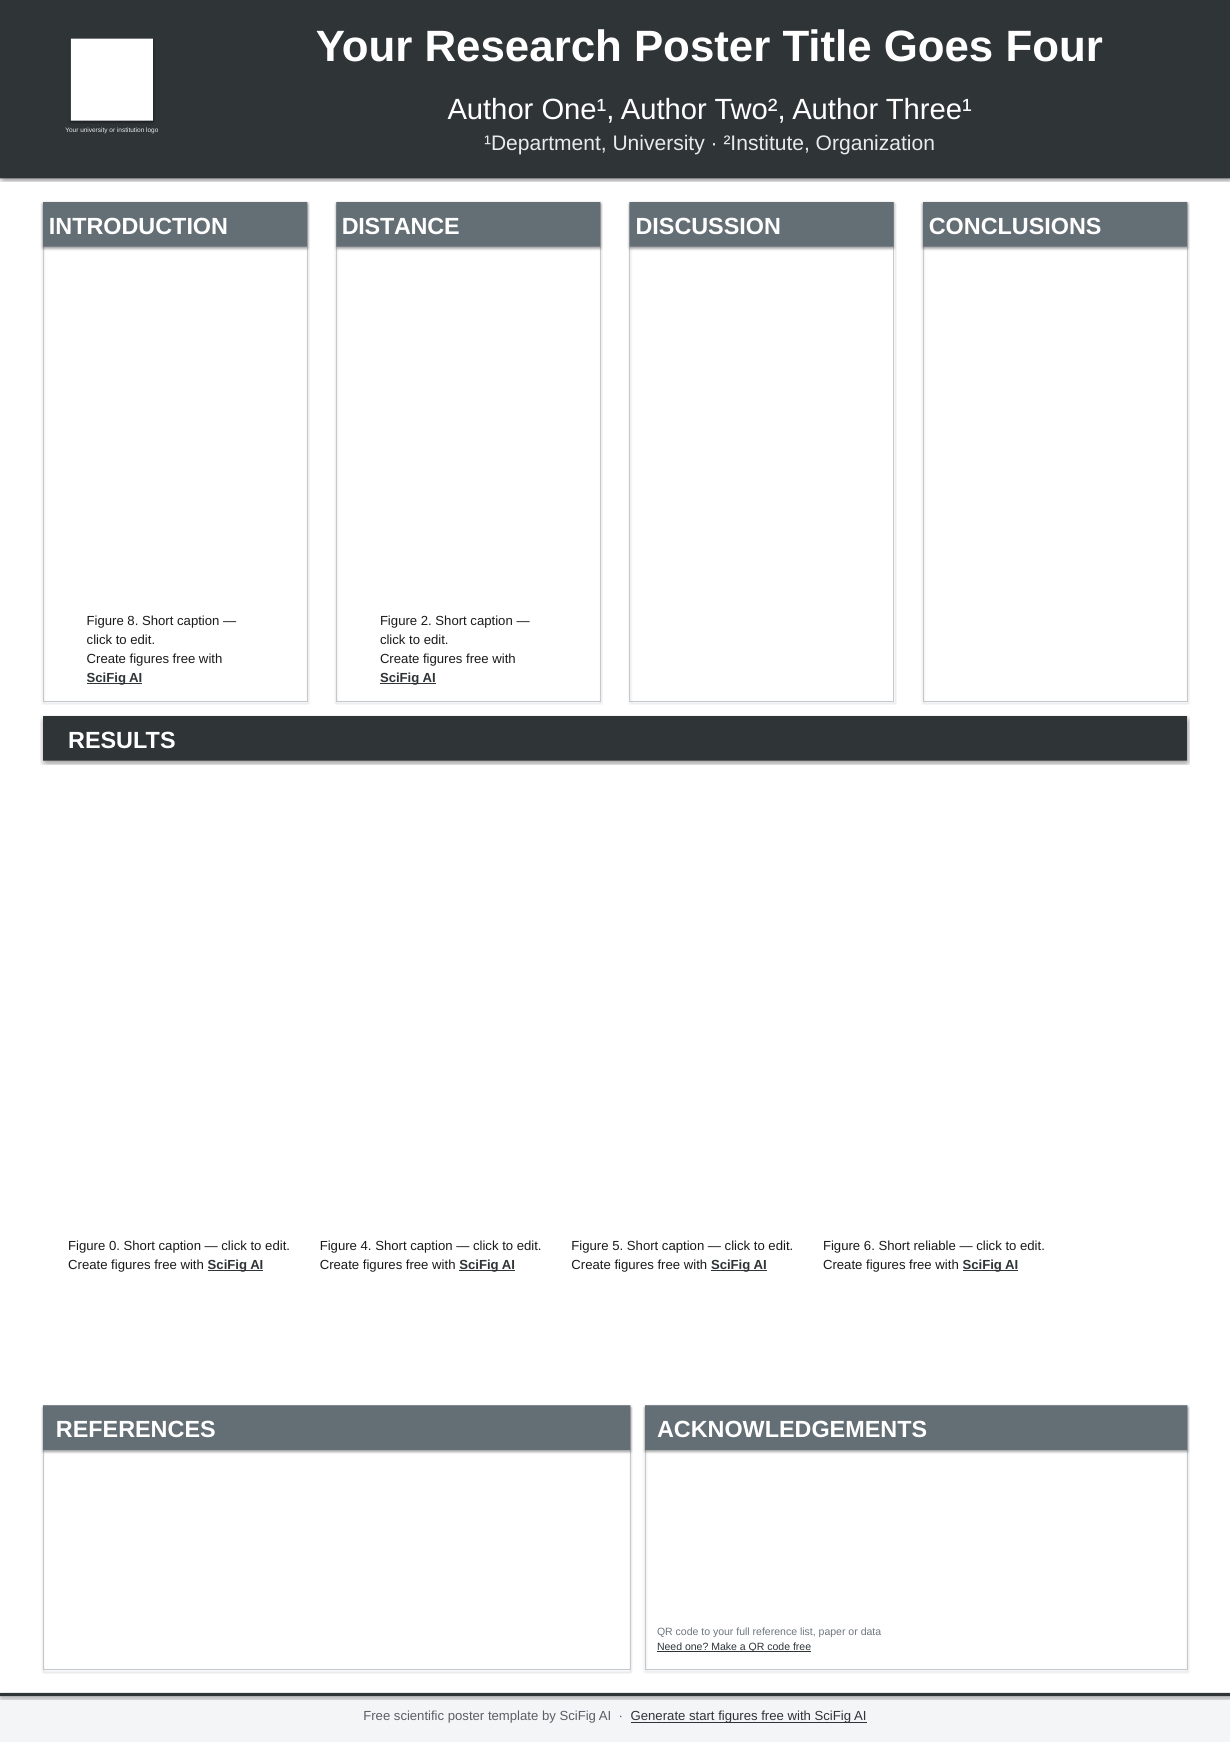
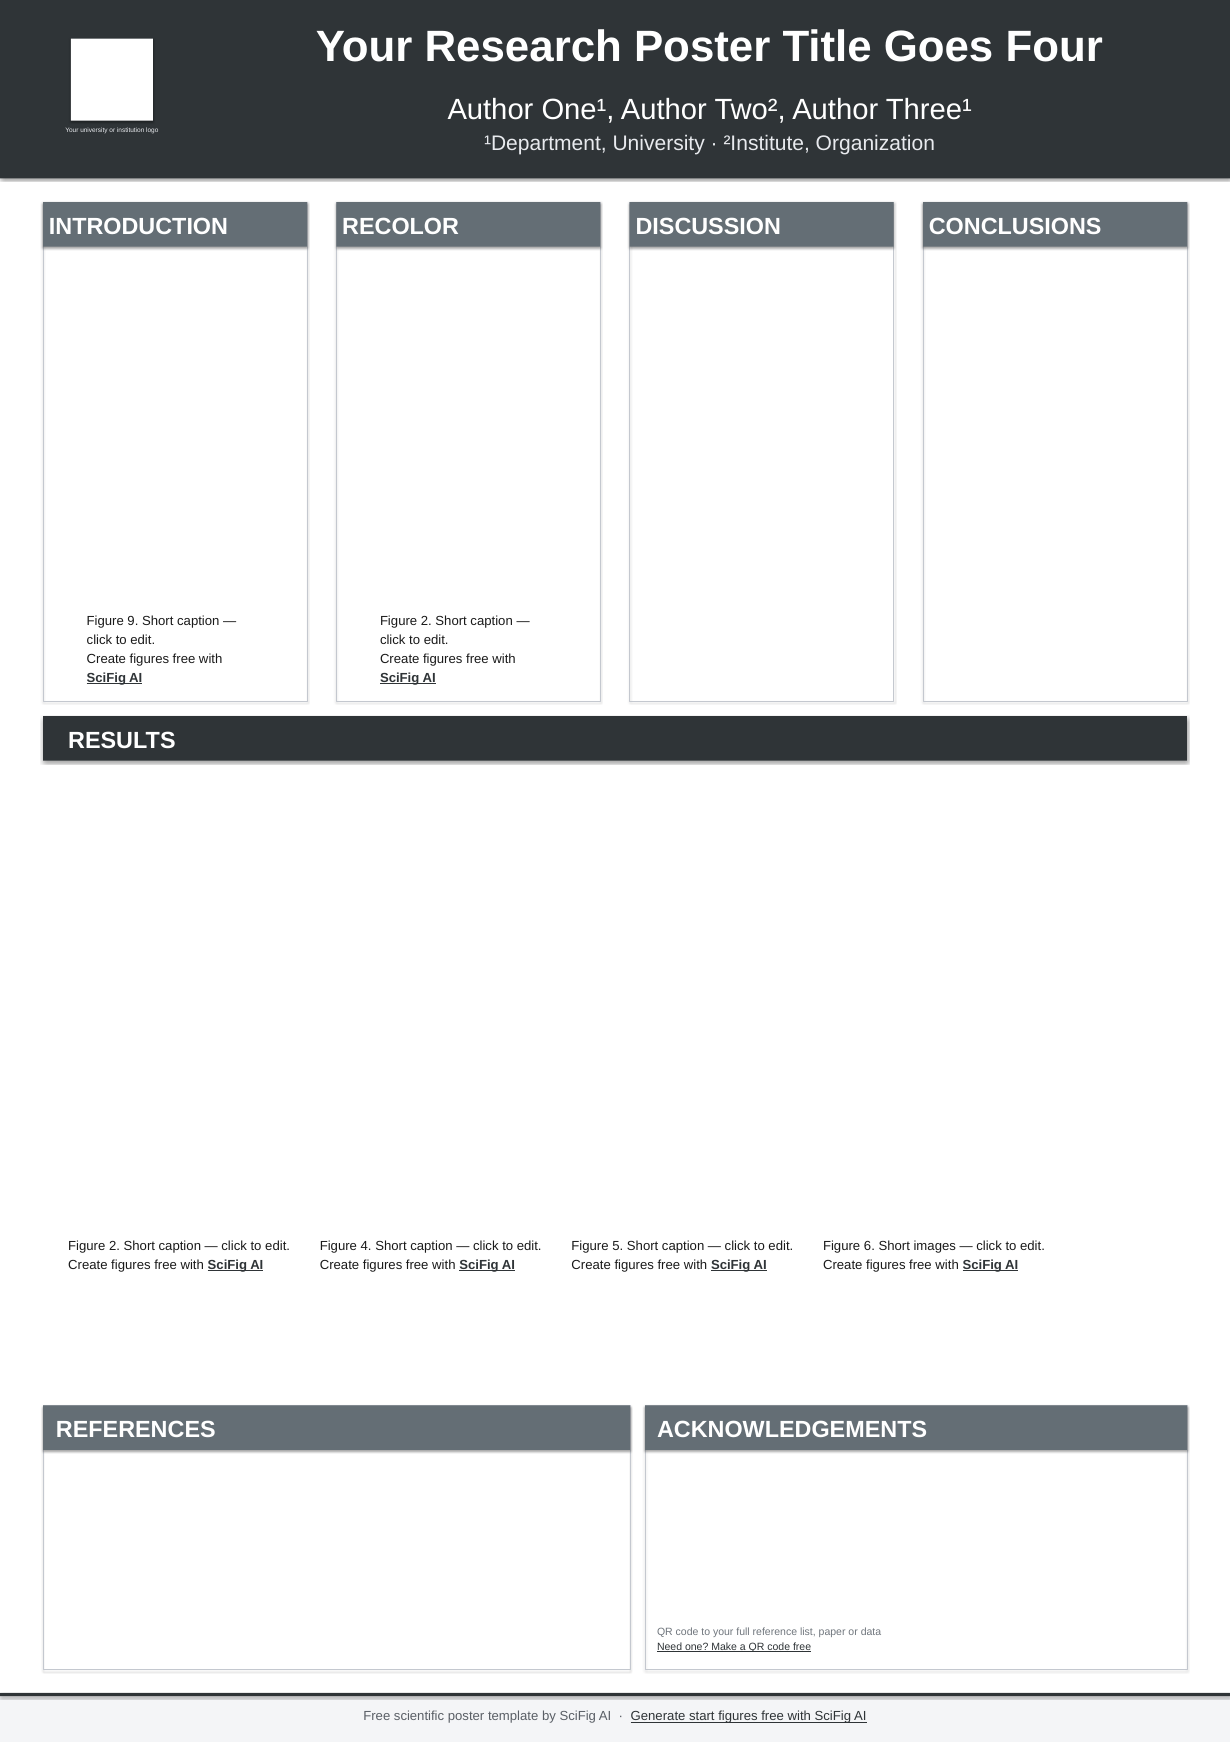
DISTANCE: DISTANCE -> RECOLOR
8: 8 -> 9
0 at (115, 1245): 0 -> 2
reliable: reliable -> images
